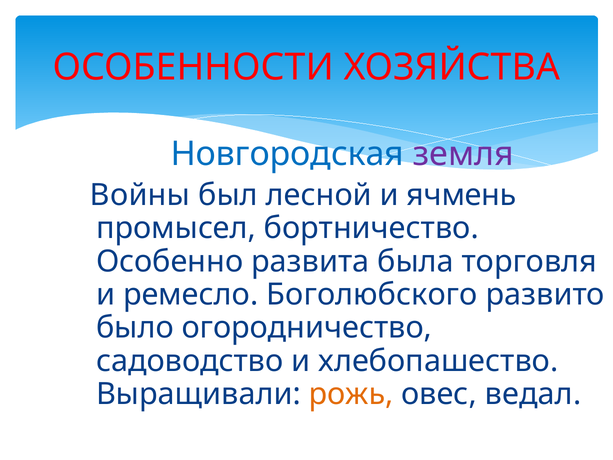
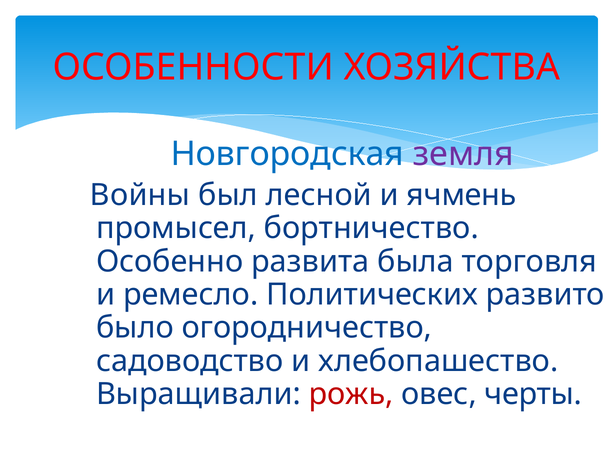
Боголюбского: Боголюбского -> Политических
рожь colour: orange -> red
ведал: ведал -> черты
